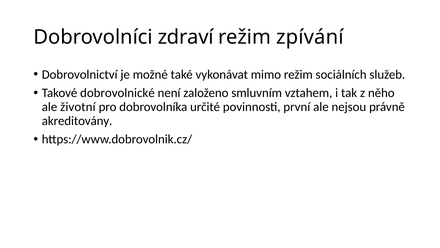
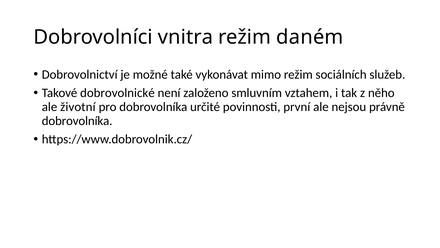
zdraví: zdraví -> vnitra
zpívání: zpívání -> daném
akreditovány at (77, 121): akreditovány -> dobrovolníka
